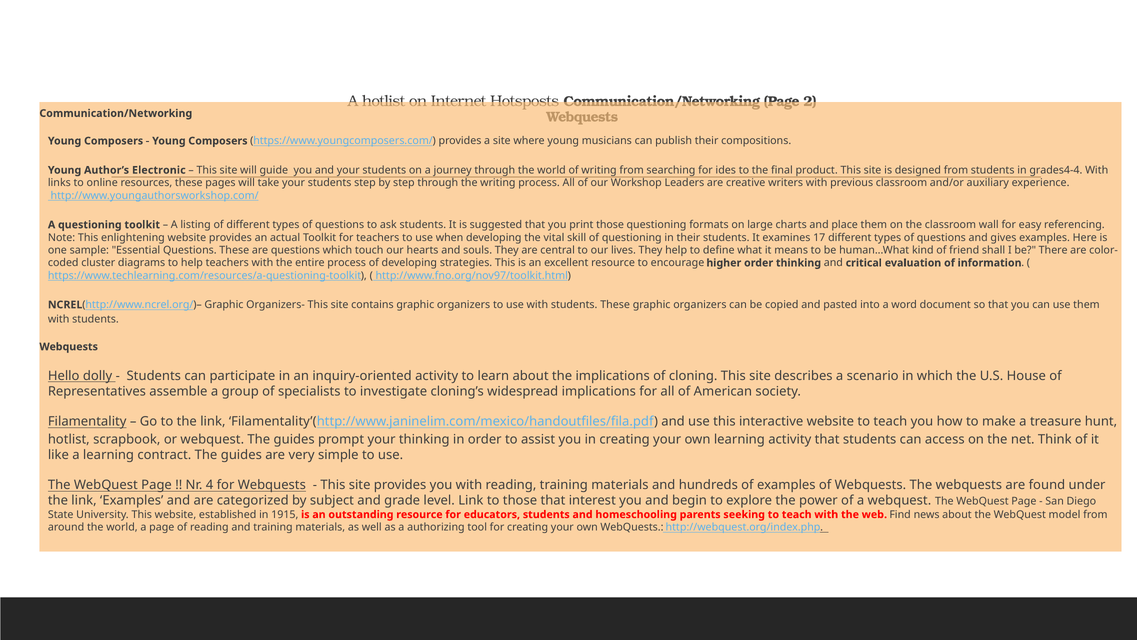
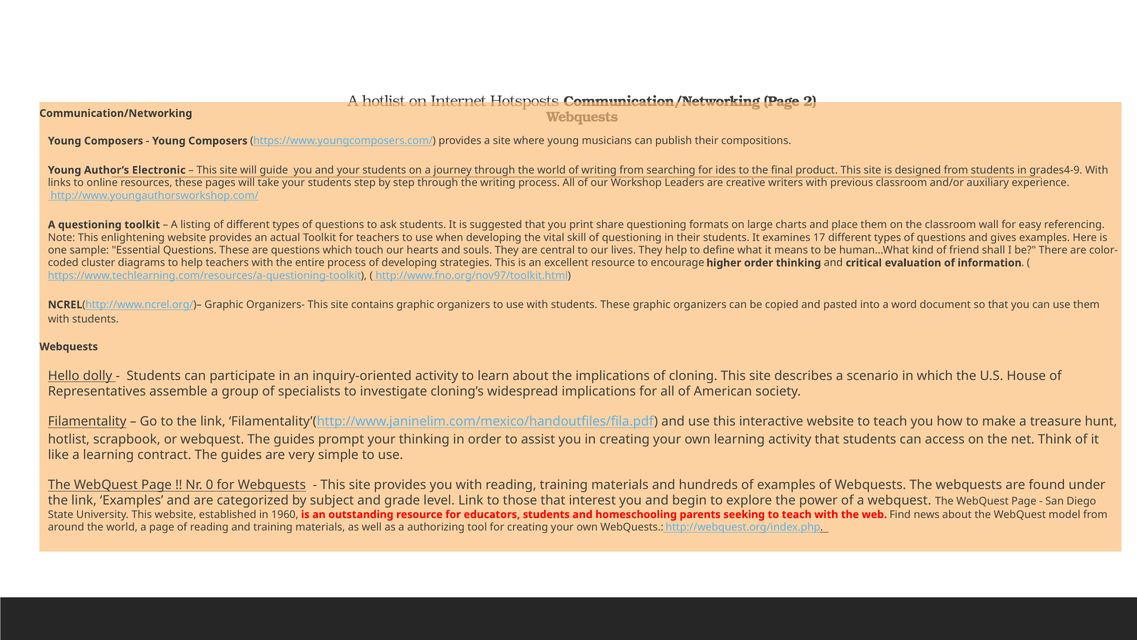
grades4-4: grades4-4 -> grades4-9
print those: those -> share
4: 4 -> 0
1915: 1915 -> 1960
